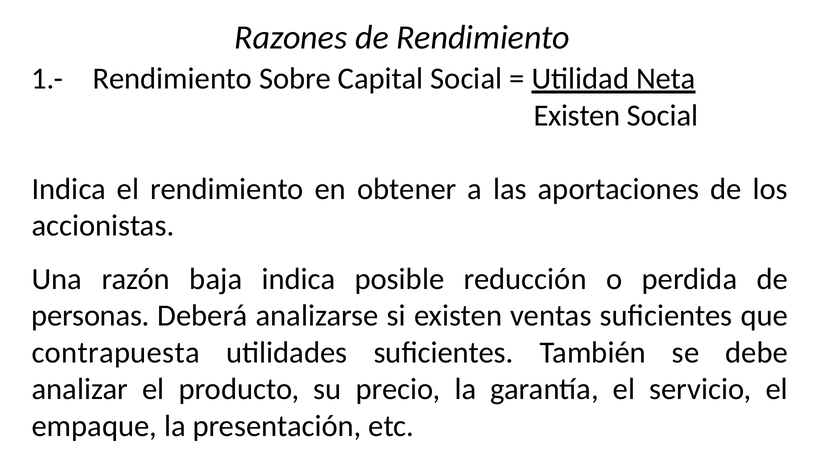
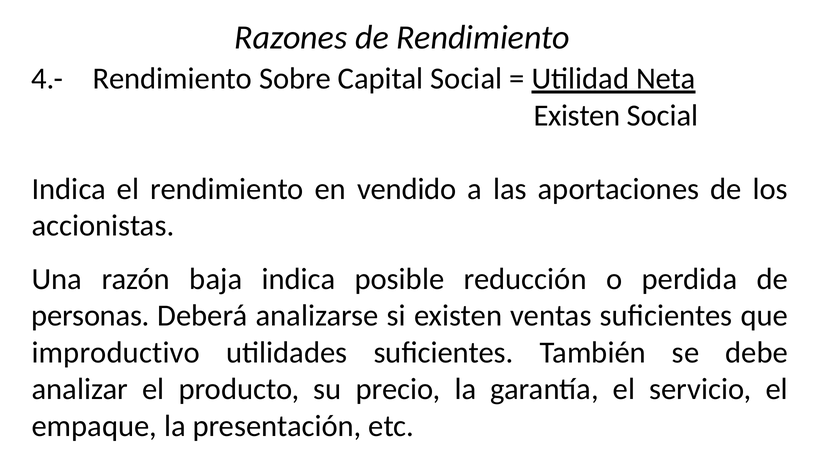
1.-: 1.- -> 4.-
obtener: obtener -> vendido
contrapuesta: contrapuesta -> improductivo
